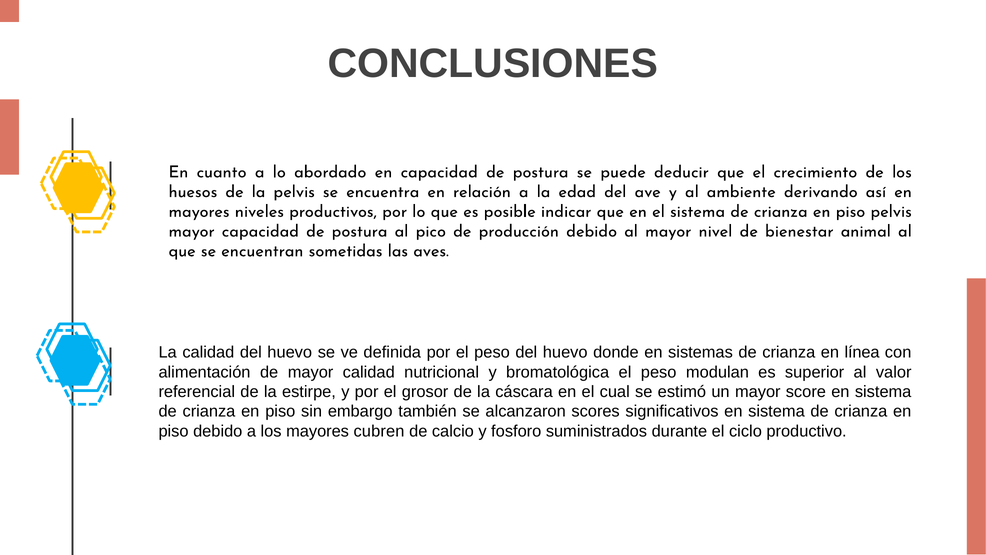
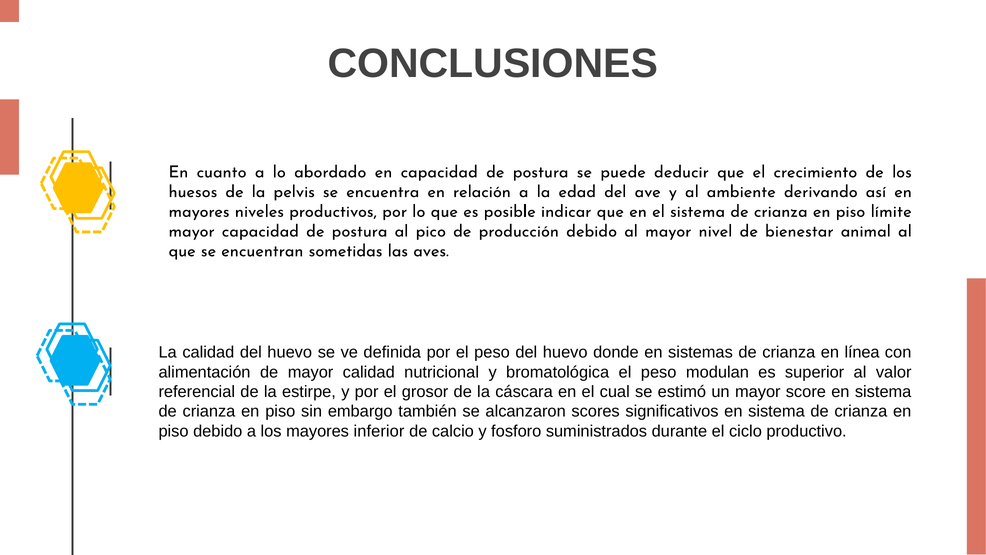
piso pelvis: pelvis -> límite
cubren: cubren -> inferior
